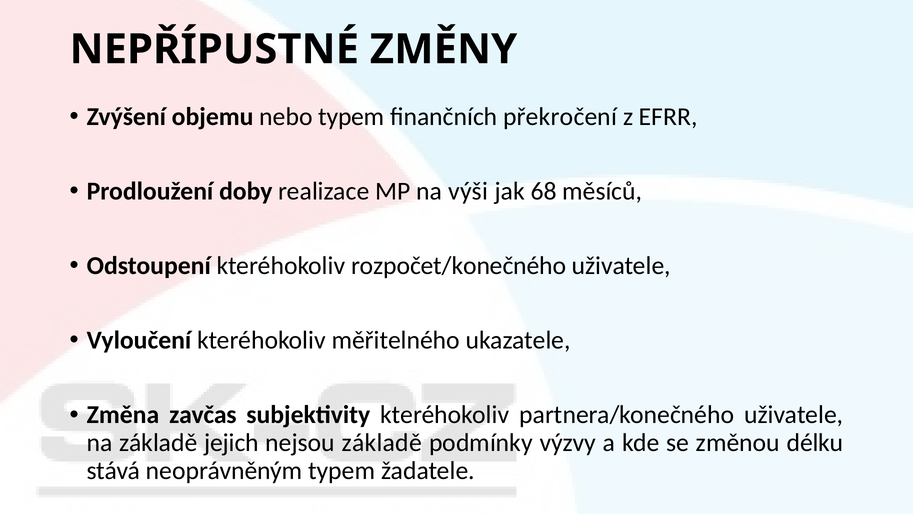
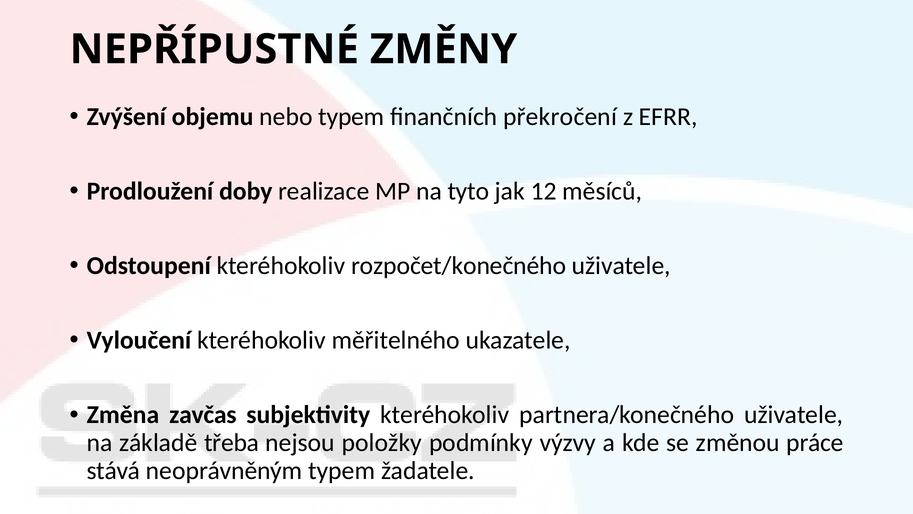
výši: výši -> tyto
68: 68 -> 12
jejich: jejich -> třeba
nejsou základě: základě -> položky
délku: délku -> práce
